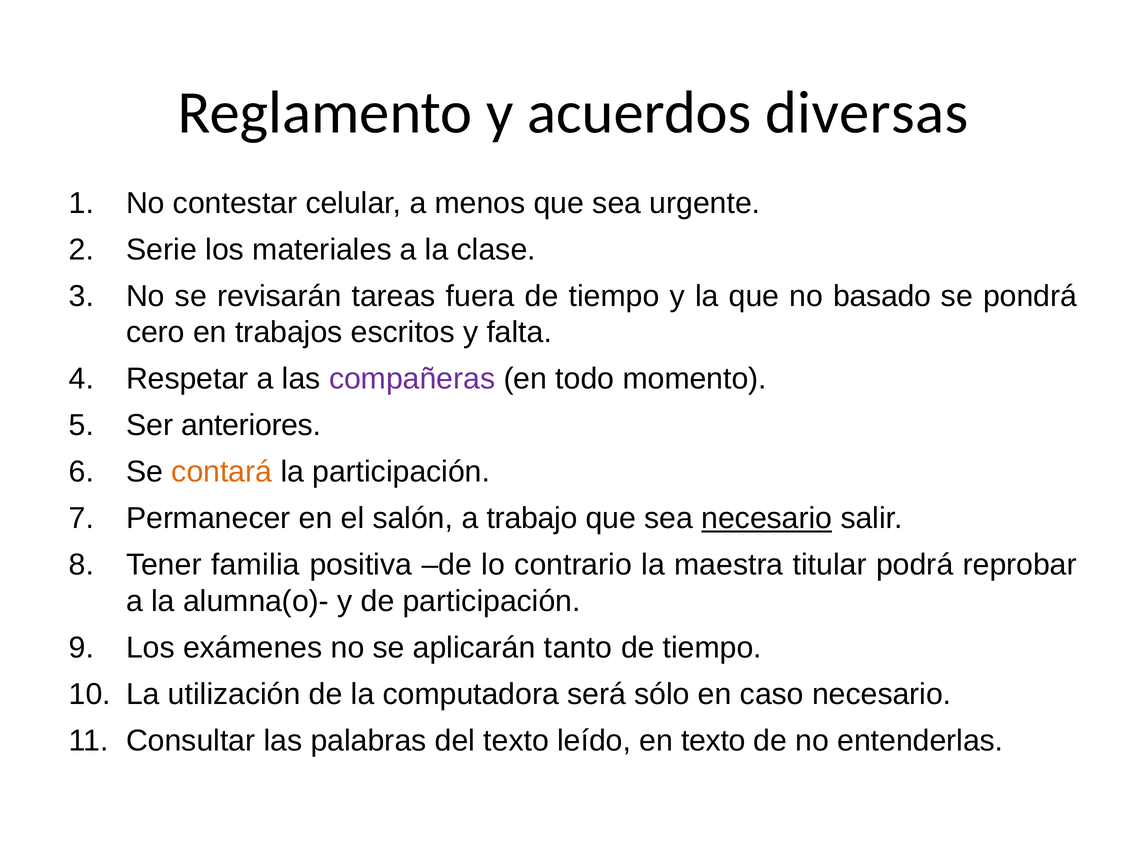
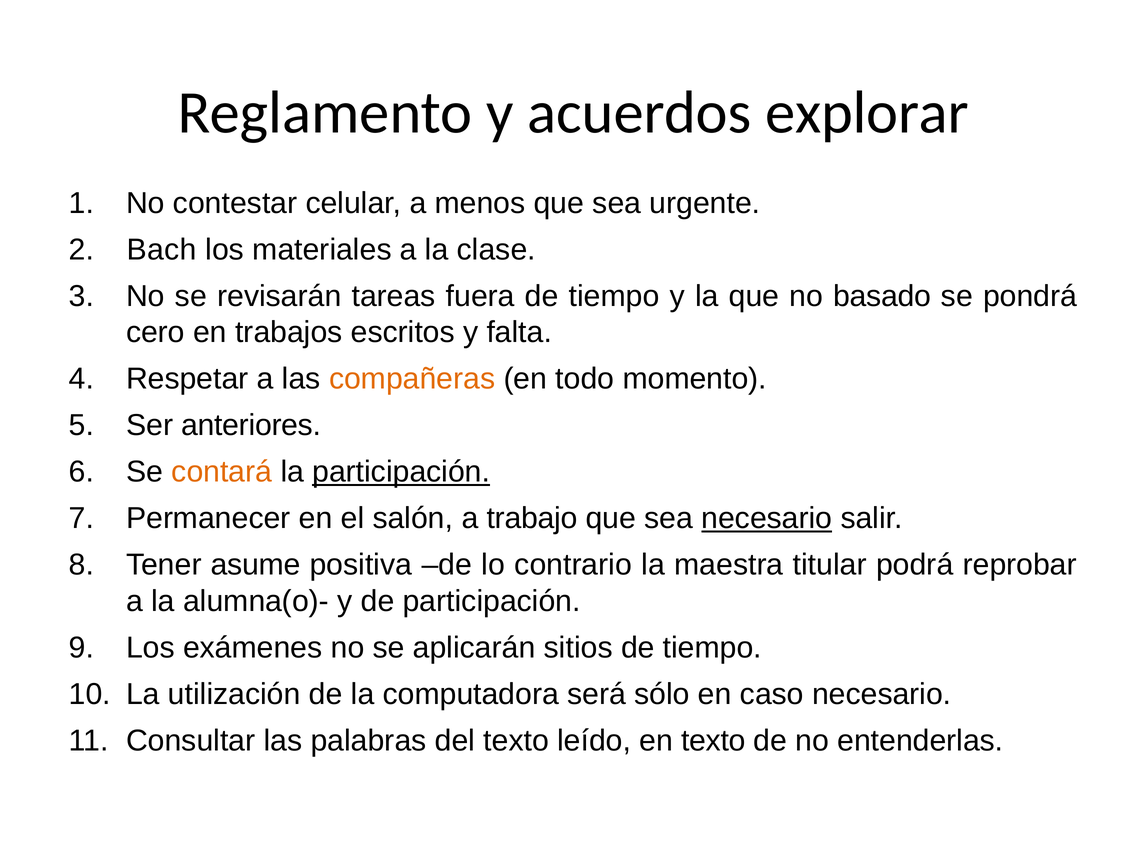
diversas: diversas -> explorar
Serie: Serie -> Bach
compañeras colour: purple -> orange
participación at (401, 472) underline: none -> present
familia: familia -> asume
tanto: tanto -> sitios
